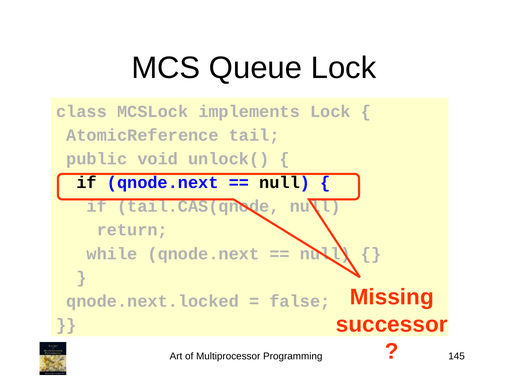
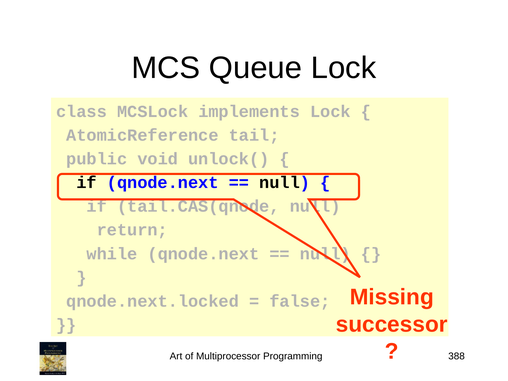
145: 145 -> 388
